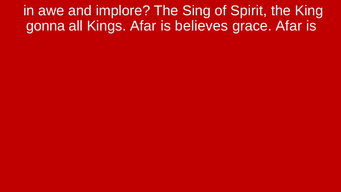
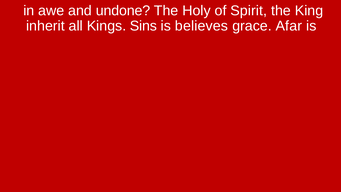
implore: implore -> undone
Sing: Sing -> Holy
gonna: gonna -> inherit
Kings Afar: Afar -> Sins
